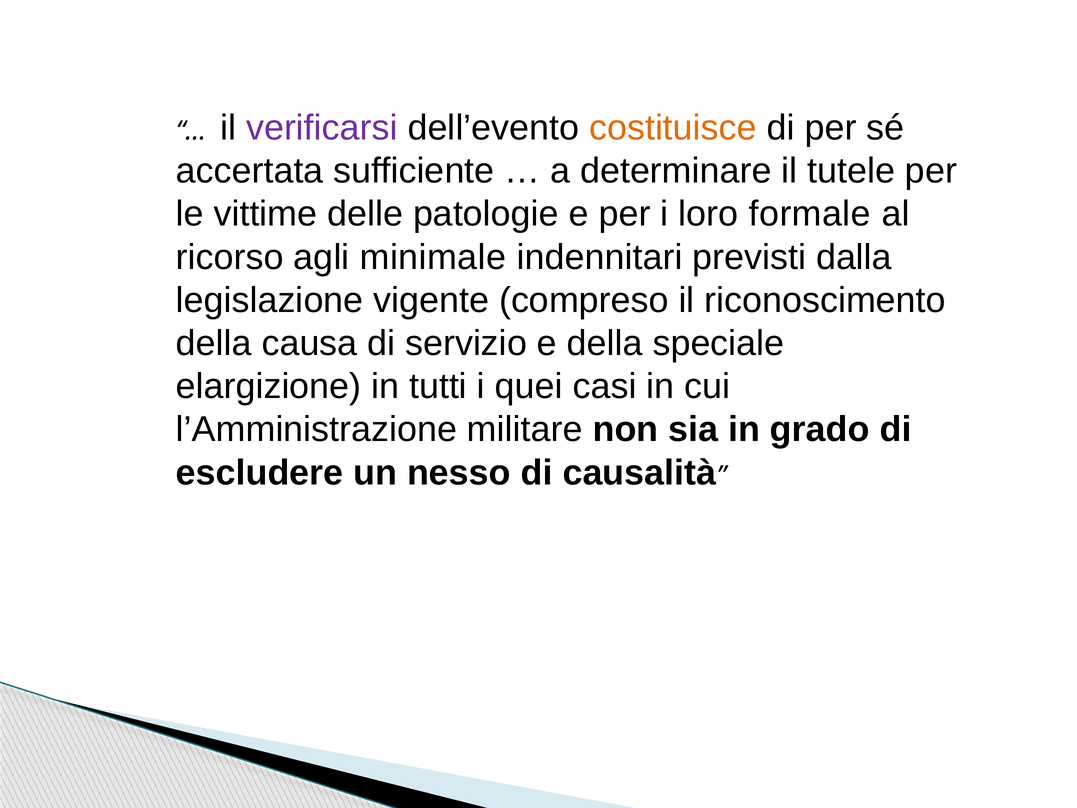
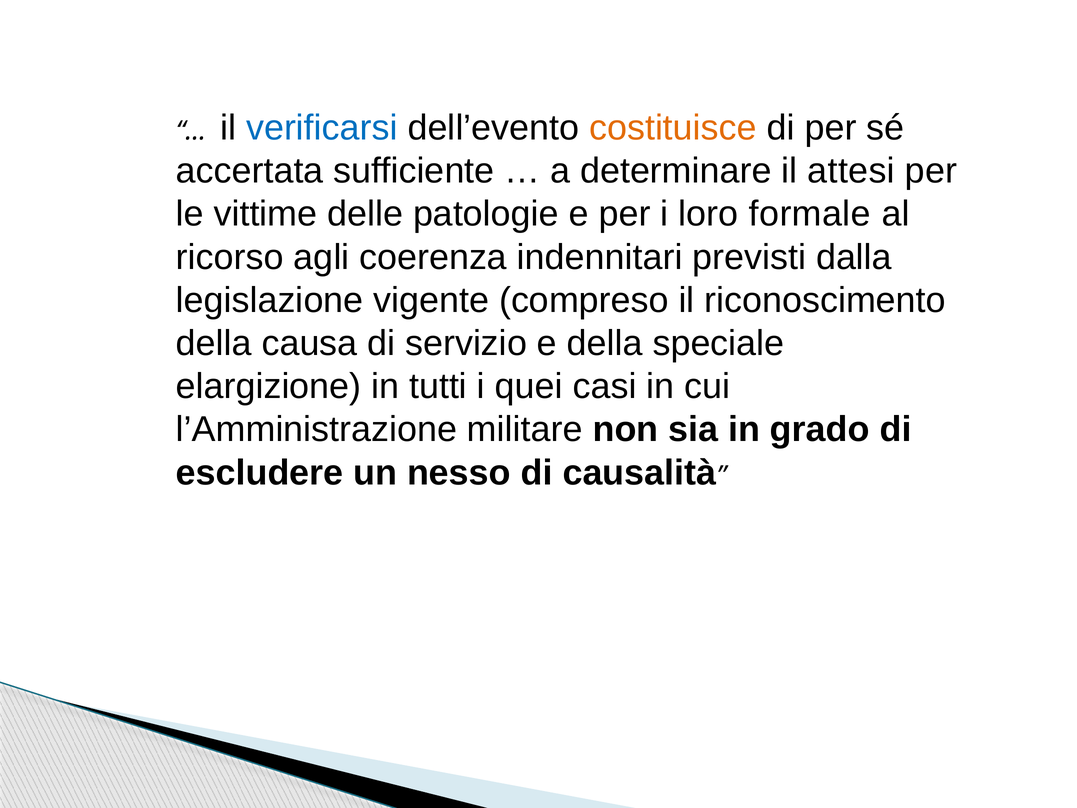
verificarsi colour: purple -> blue
tutele: tutele -> attesi
minimale: minimale -> coerenza
